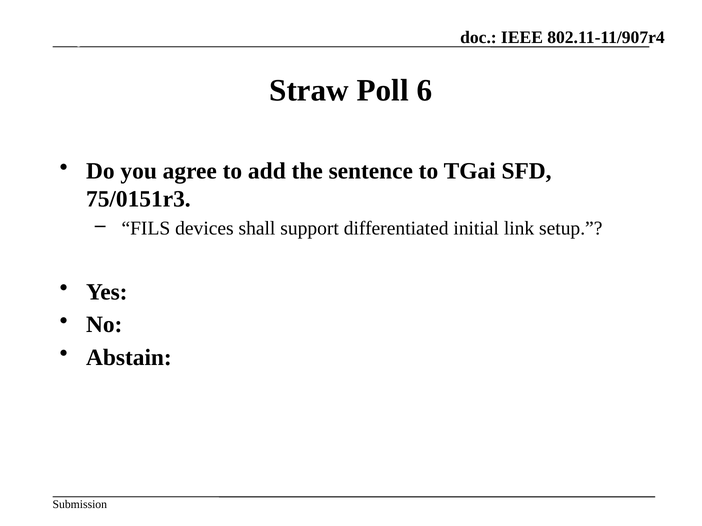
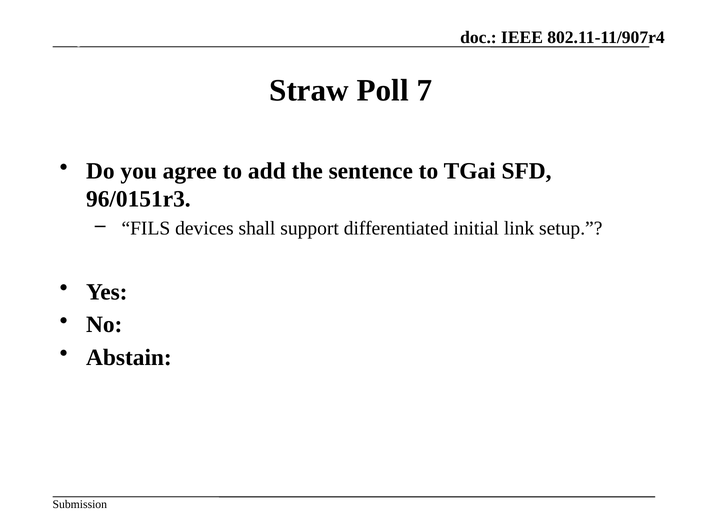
6: 6 -> 7
75/0151r3: 75/0151r3 -> 96/0151r3
